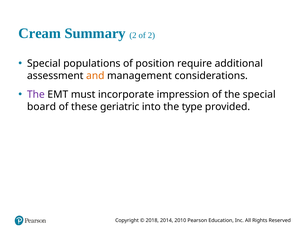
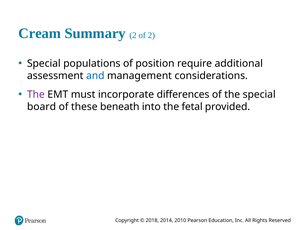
and colour: orange -> blue
impression: impression -> differences
geriatric: geriatric -> beneath
type: type -> fetal
